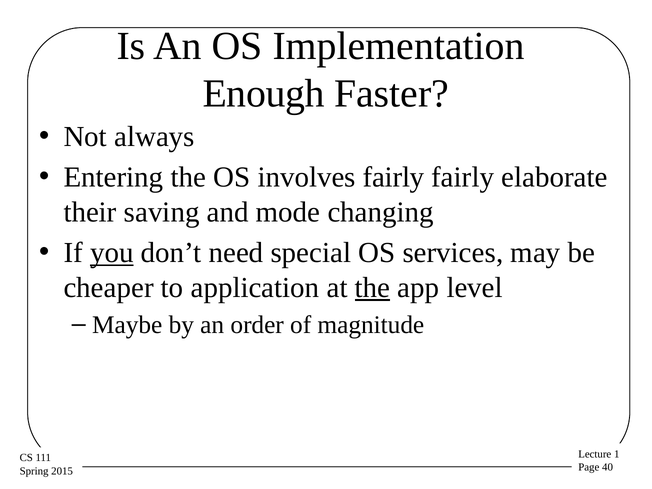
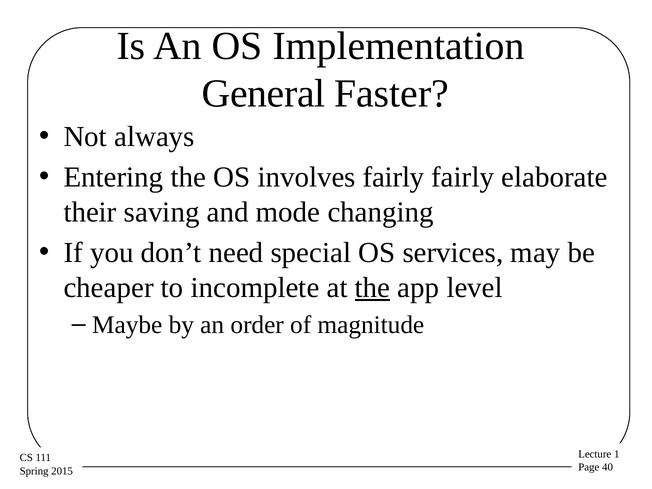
Enough: Enough -> General
you underline: present -> none
application: application -> incomplete
